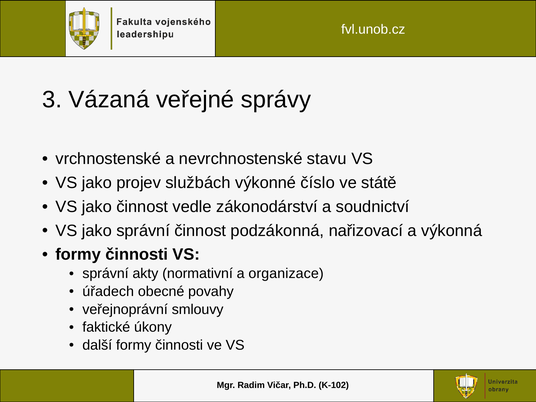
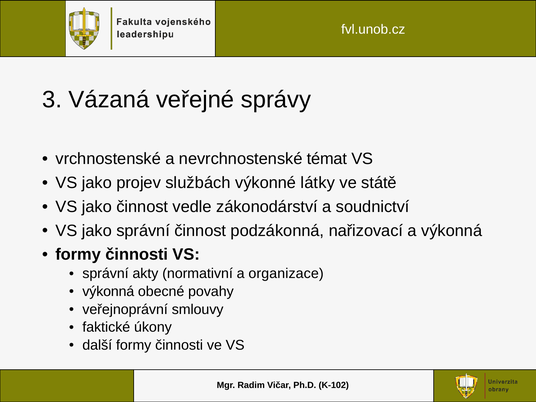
stavu: stavu -> témat
číslo: číslo -> látky
úřadech at (108, 291): úřadech -> výkonná
